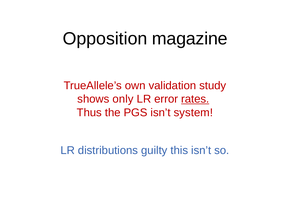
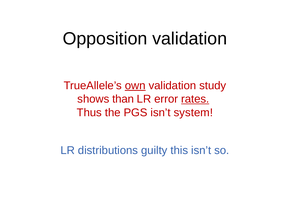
Opposition magazine: magazine -> validation
own underline: none -> present
only: only -> than
